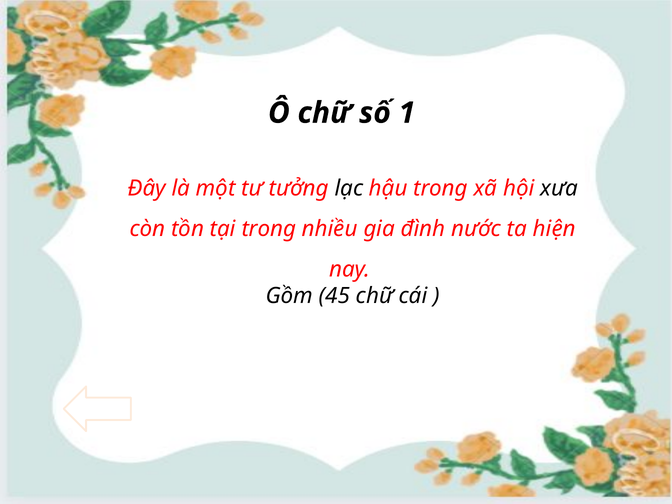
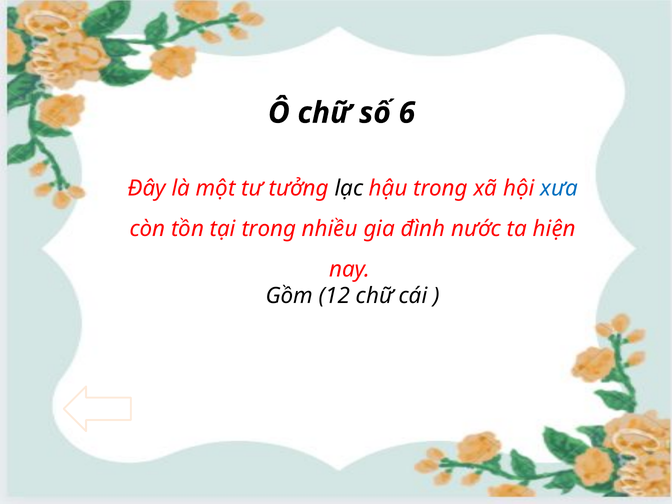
1: 1 -> 6
xưa colour: black -> blue
45: 45 -> 12
